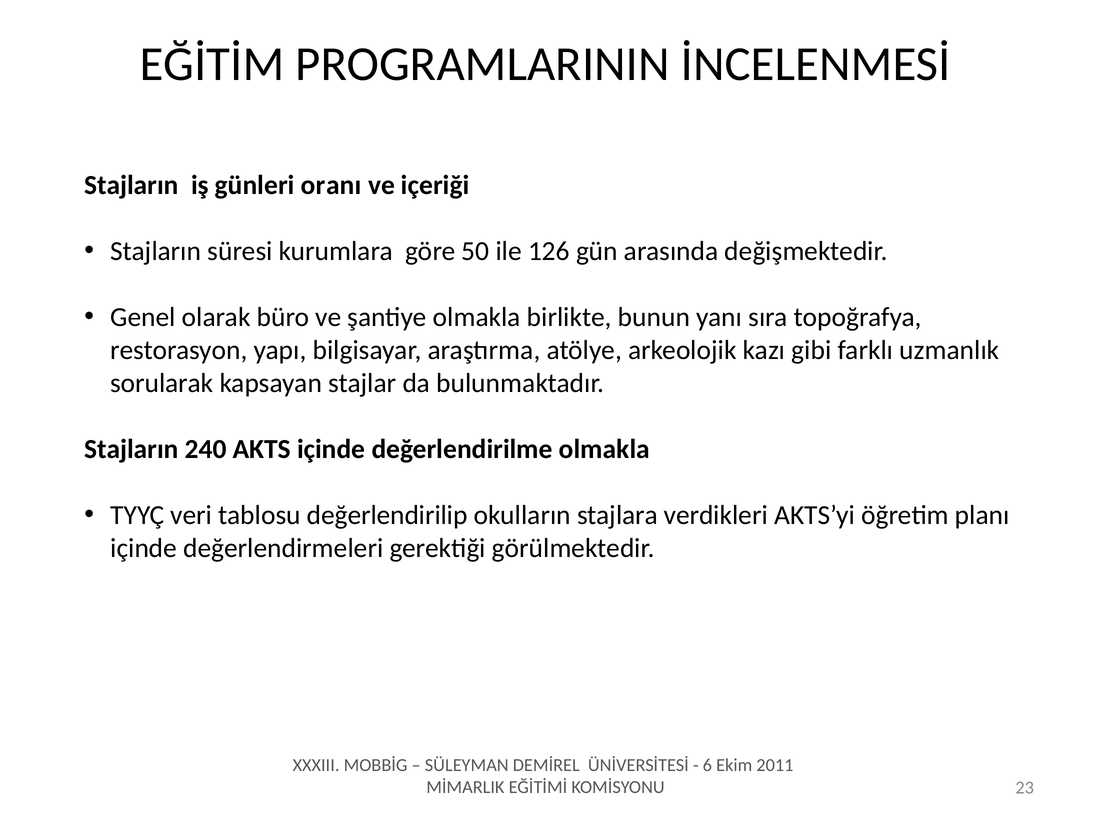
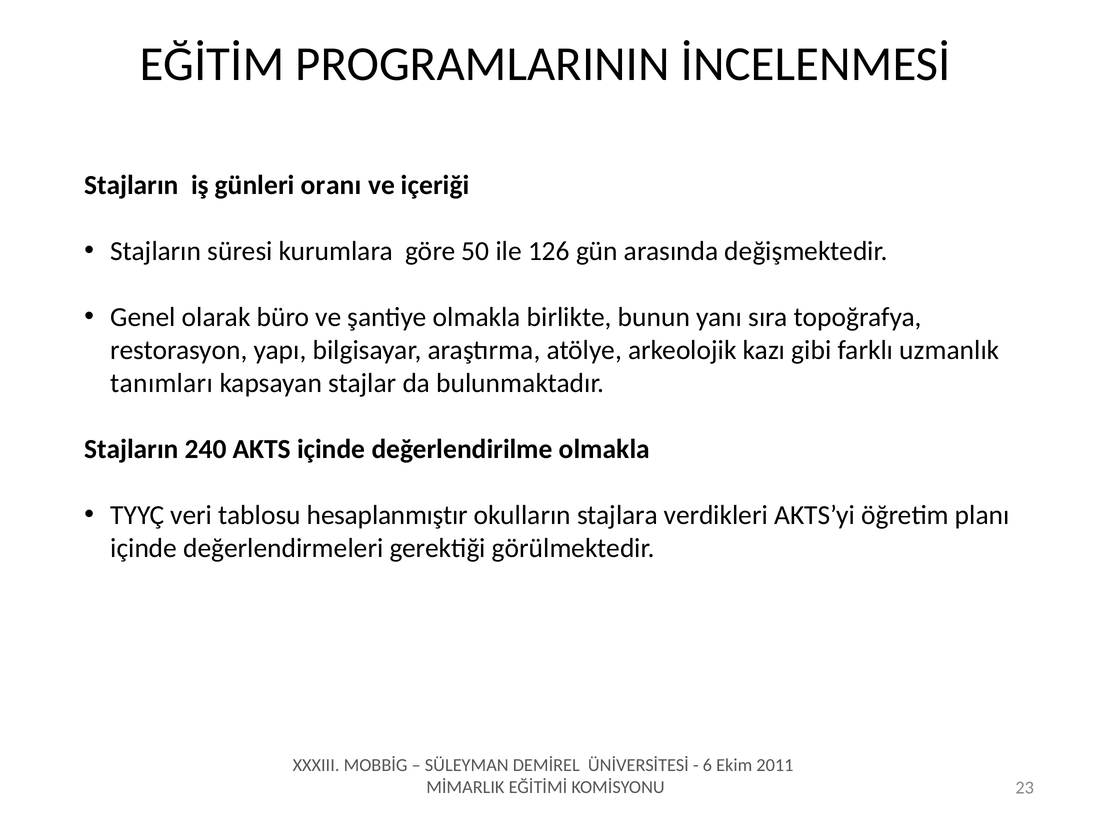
sorularak: sorularak -> tanımları
değerlendirilip: değerlendirilip -> hesaplanmıştır
